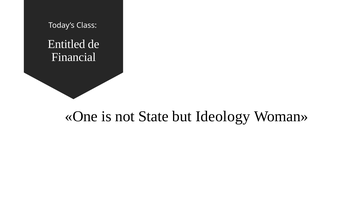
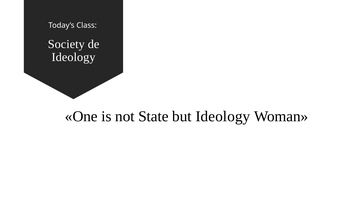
Entitled: Entitled -> Society
Financial at (74, 57): Financial -> Ideology
